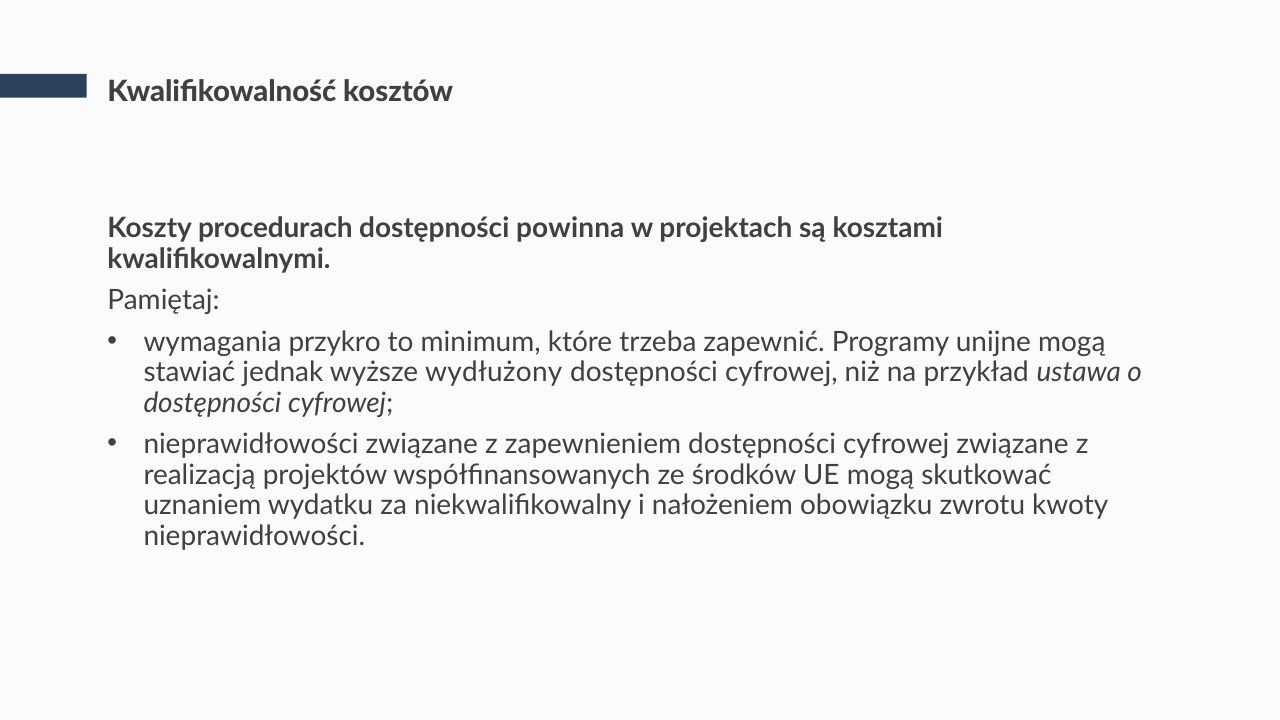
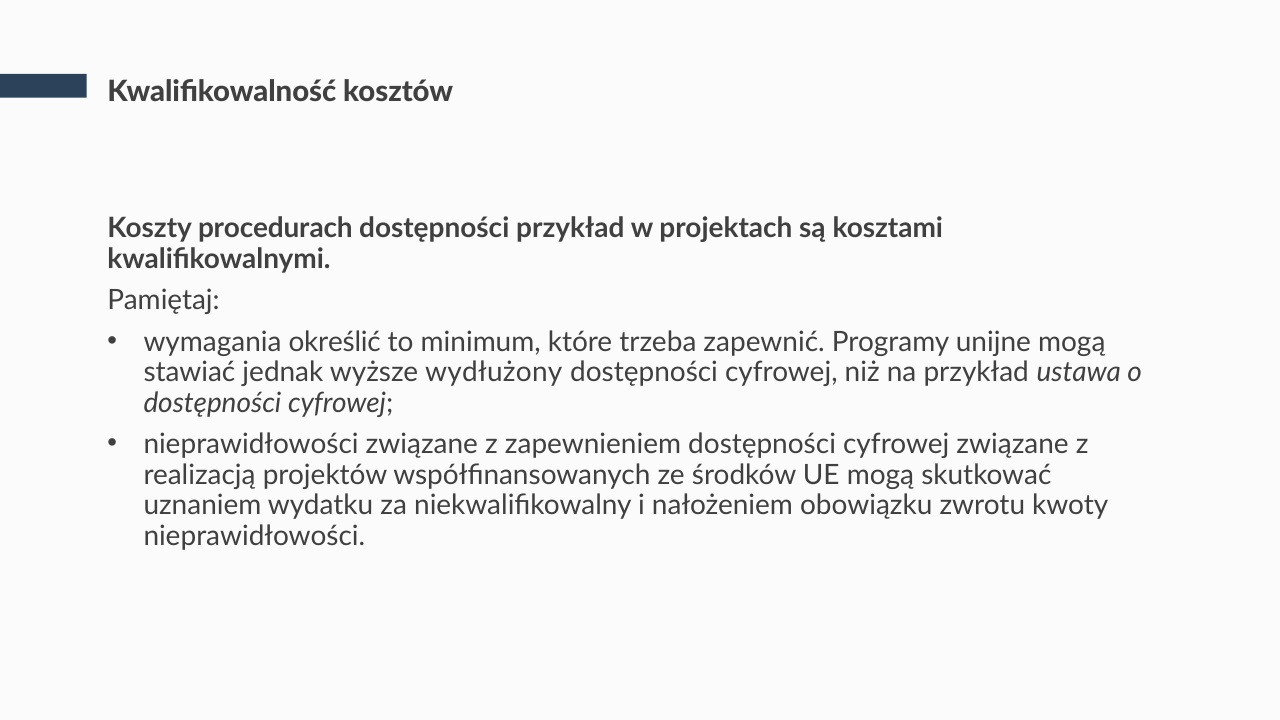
dostępności powinna: powinna -> przykład
przykro: przykro -> określić
